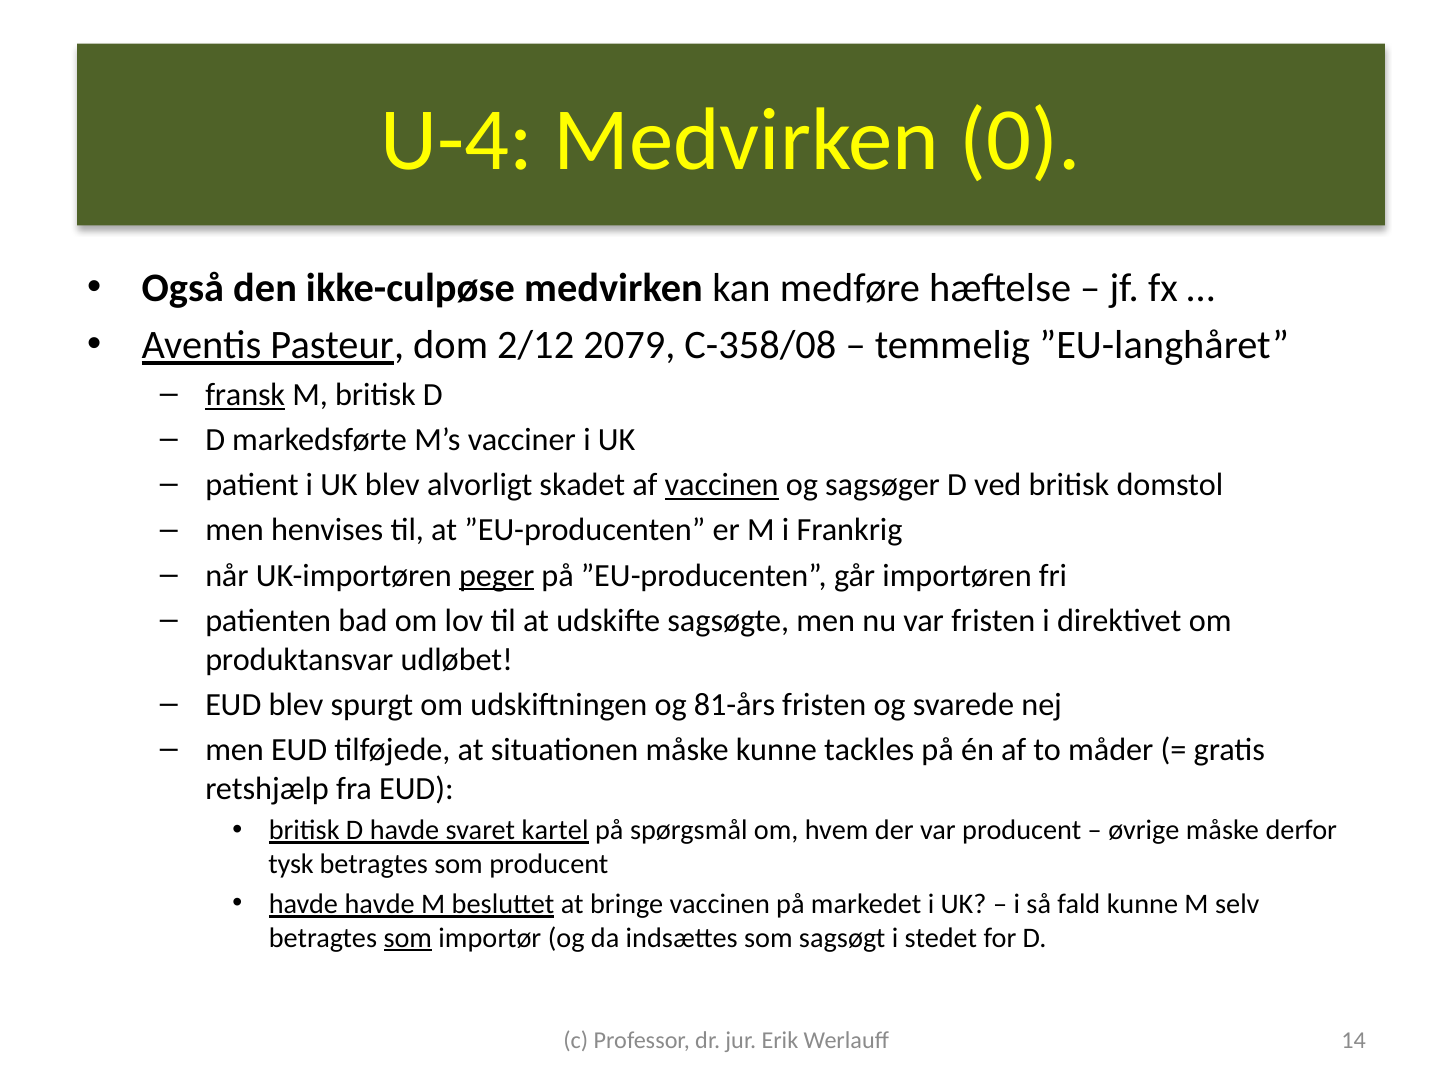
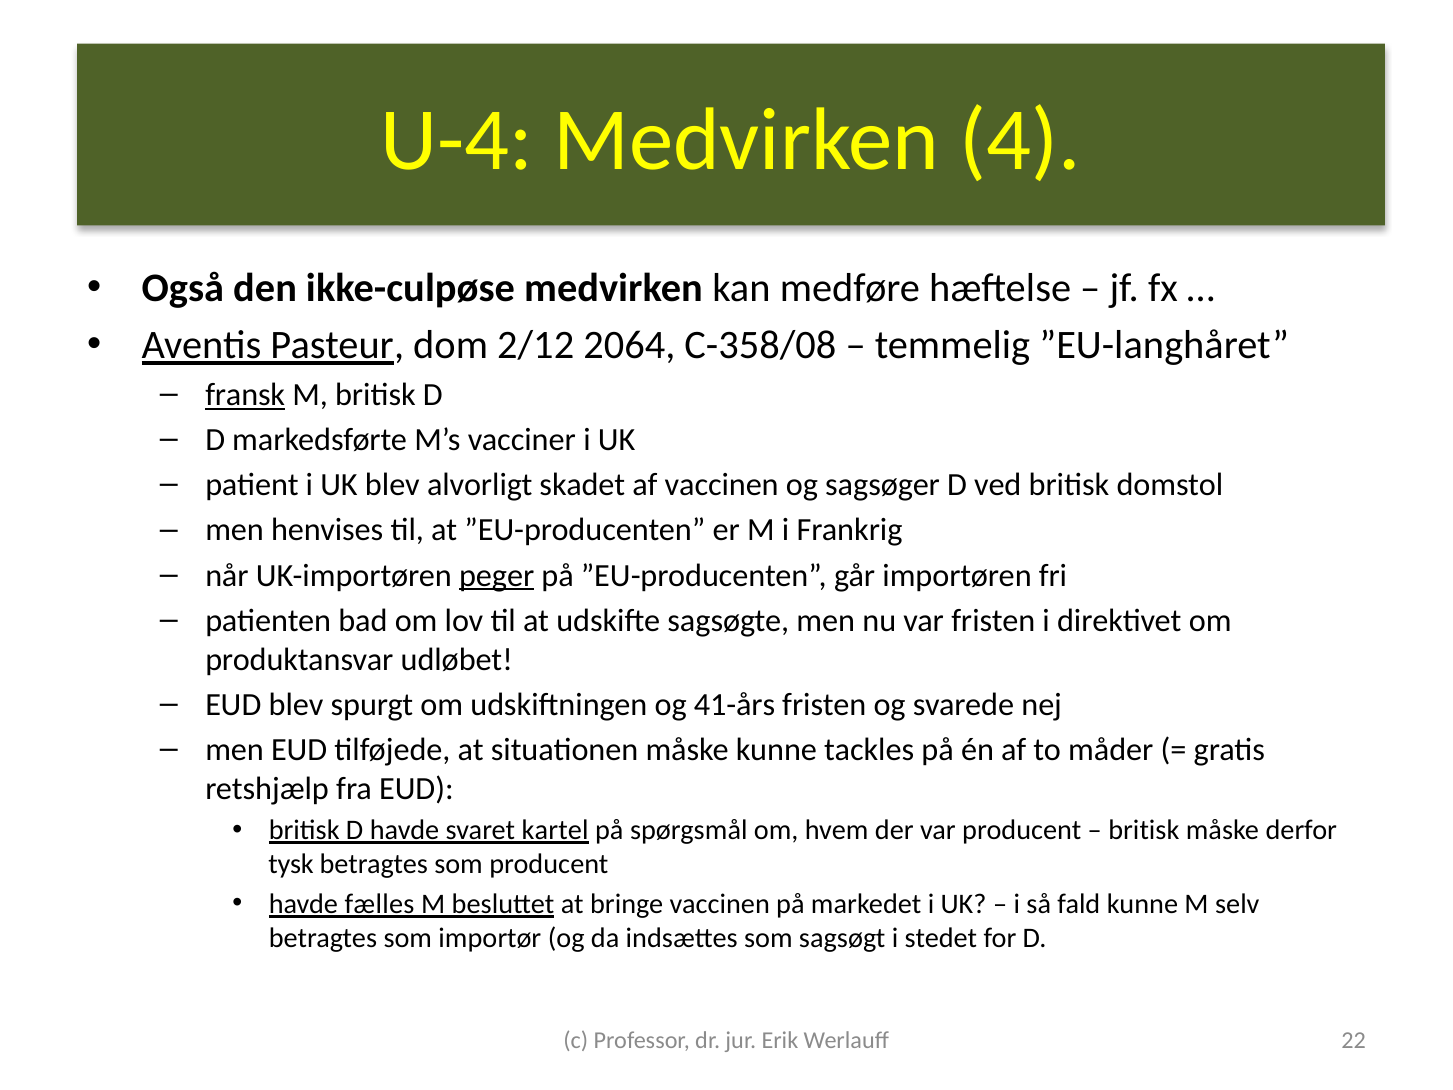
0: 0 -> 4
2079: 2079 -> 2064
vaccinen at (722, 485) underline: present -> none
81-års: 81-års -> 41-års
øvrige at (1144, 830): øvrige -> britisk
havde havde: havde -> fælles
som at (408, 938) underline: present -> none
14: 14 -> 22
